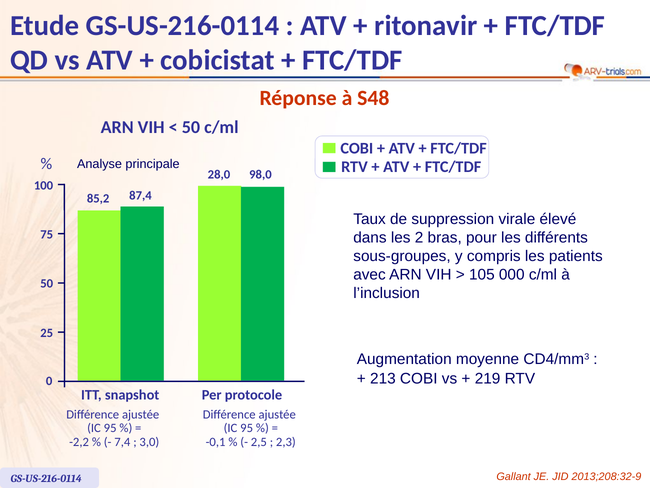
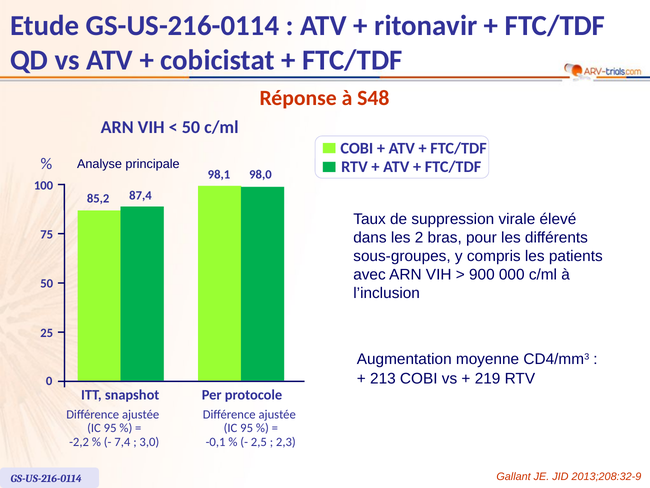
28,0: 28,0 -> 98,1
105: 105 -> 900
